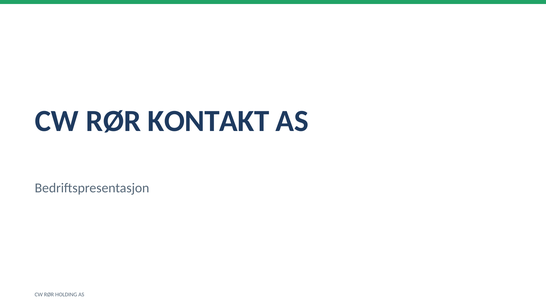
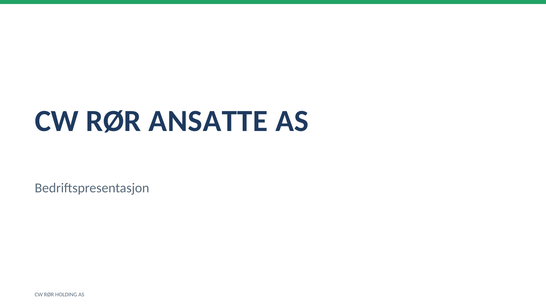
KONTAKT: KONTAKT -> ANSATTE
